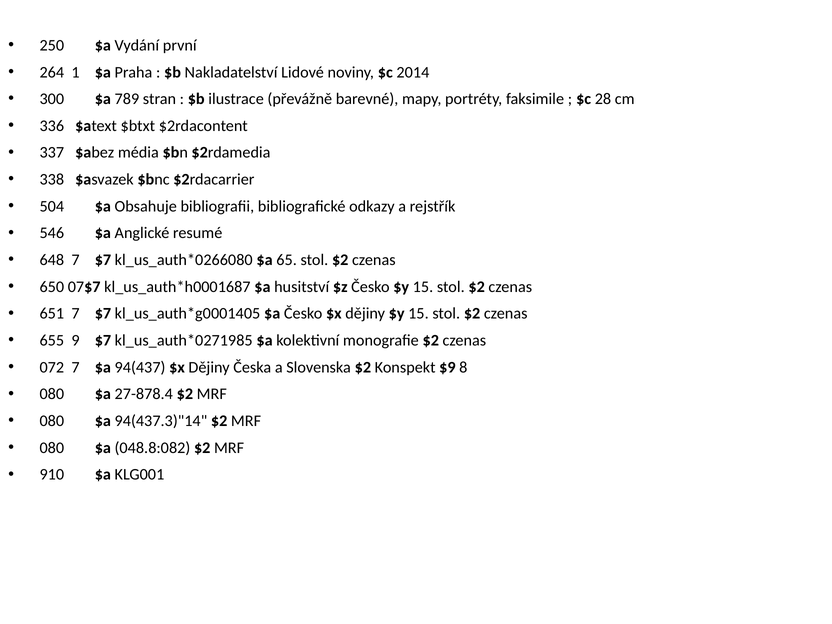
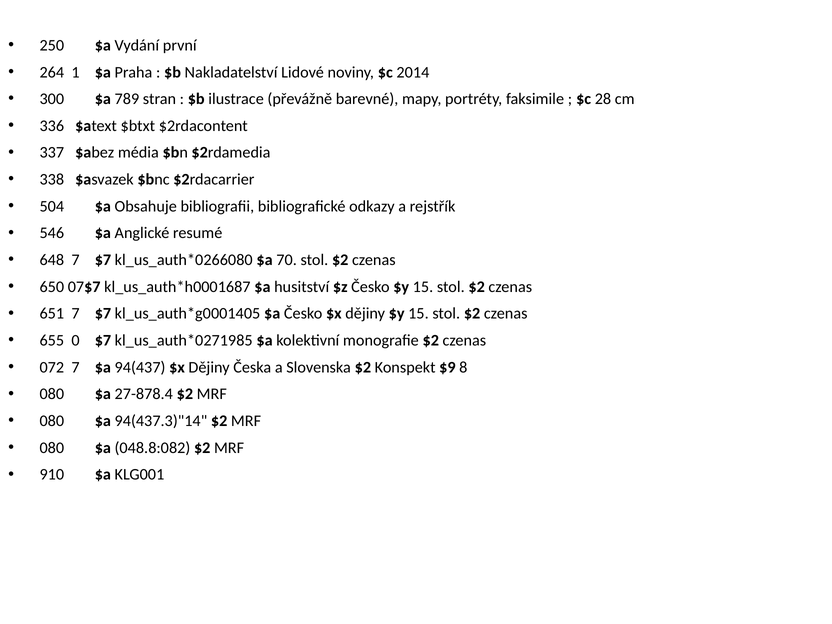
65: 65 -> 70
9: 9 -> 0
